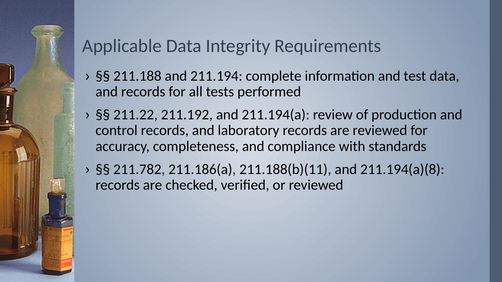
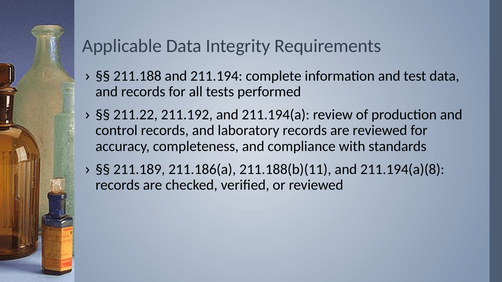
211.782: 211.782 -> 211.189
